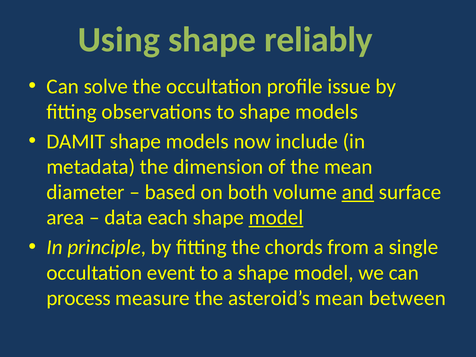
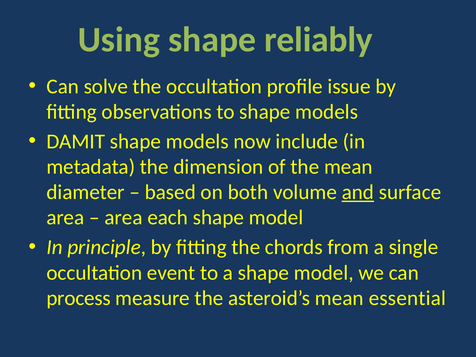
data at (123, 218): data -> area
model at (276, 218) underline: present -> none
between: between -> essential
